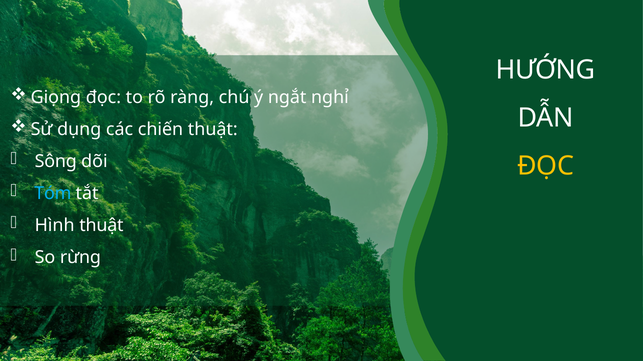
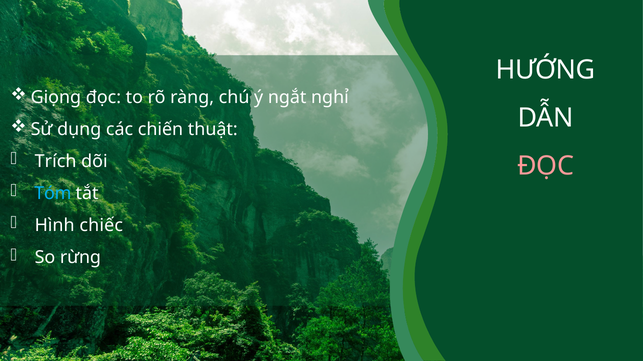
Sông: Sông -> Trích
ĐỌC colour: yellow -> pink
Hình thuật: thuật -> chiếc
